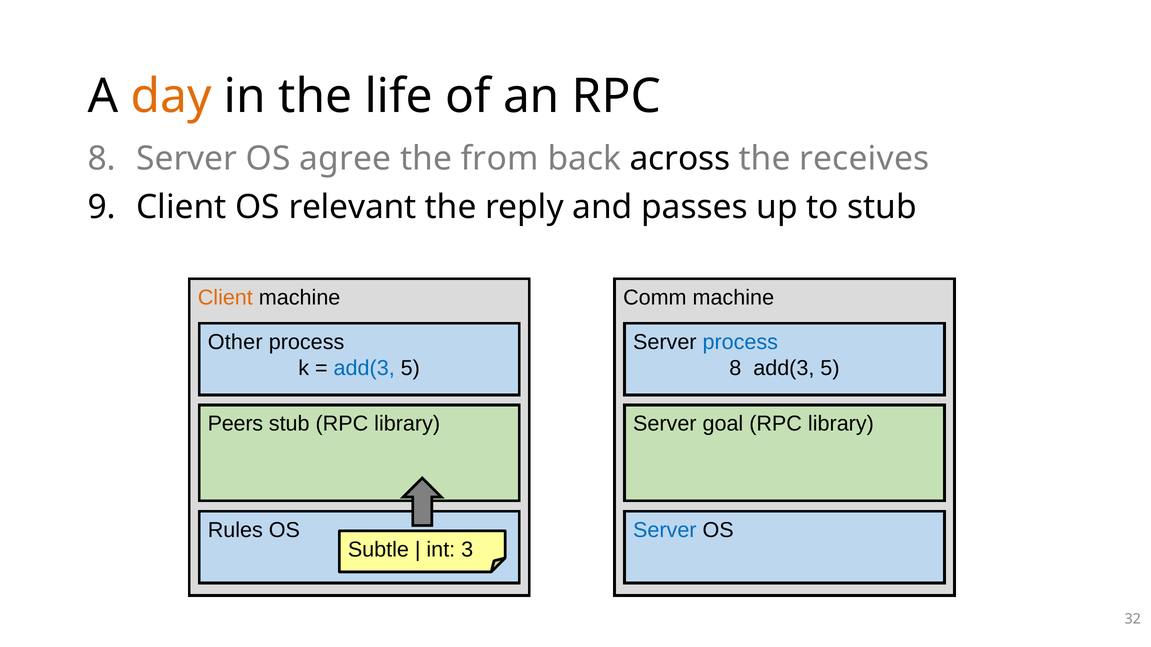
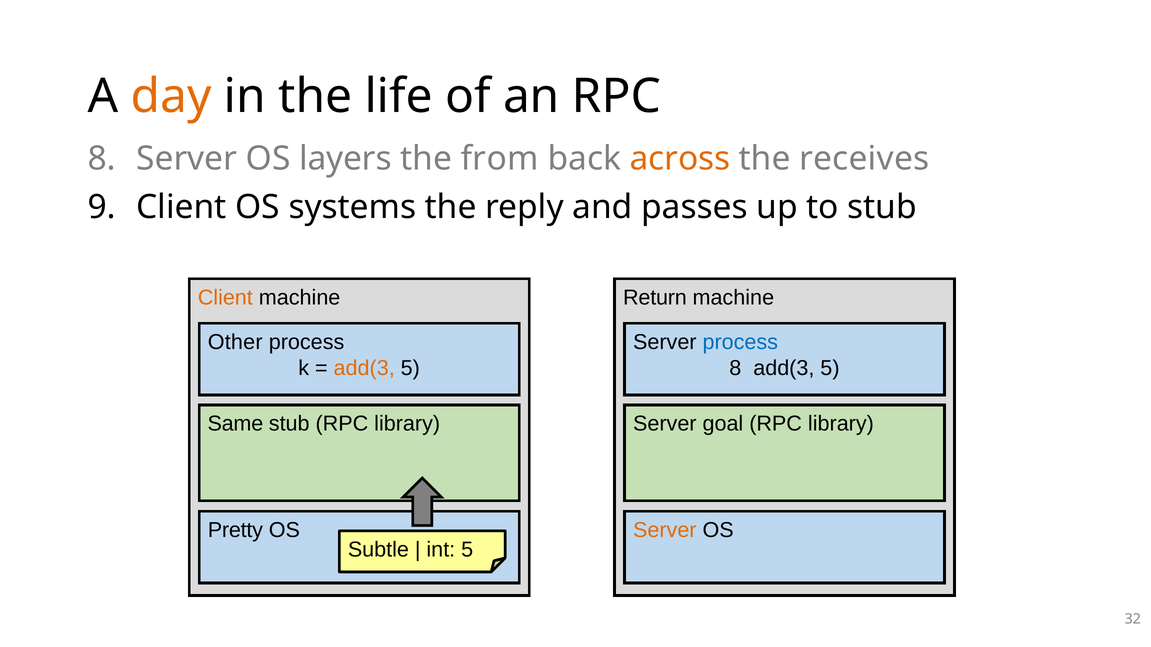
agree: agree -> layers
across colour: black -> orange
relevant: relevant -> systems
Comm: Comm -> Return
add(3 at (364, 368) colour: blue -> orange
Peers: Peers -> Same
Rules: Rules -> Pretty
Server at (665, 531) colour: blue -> orange
int 3: 3 -> 5
